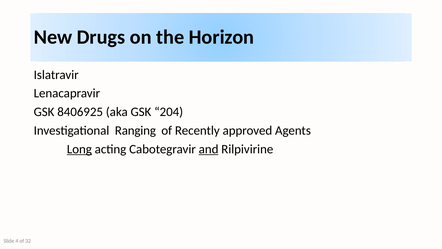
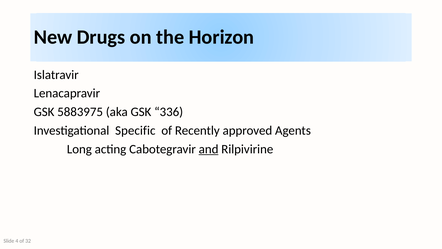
8406925: 8406925 -> 5883975
204: 204 -> 336
Ranging: Ranging -> Specific
Long underline: present -> none
